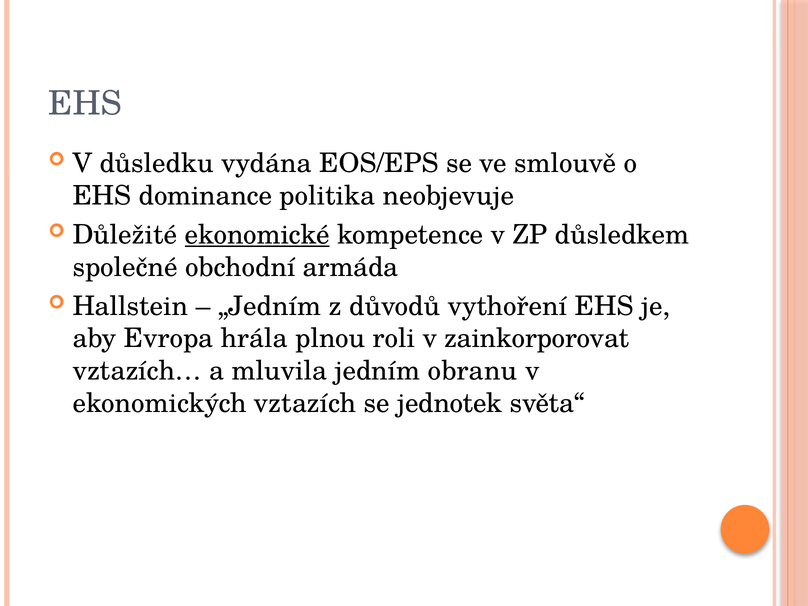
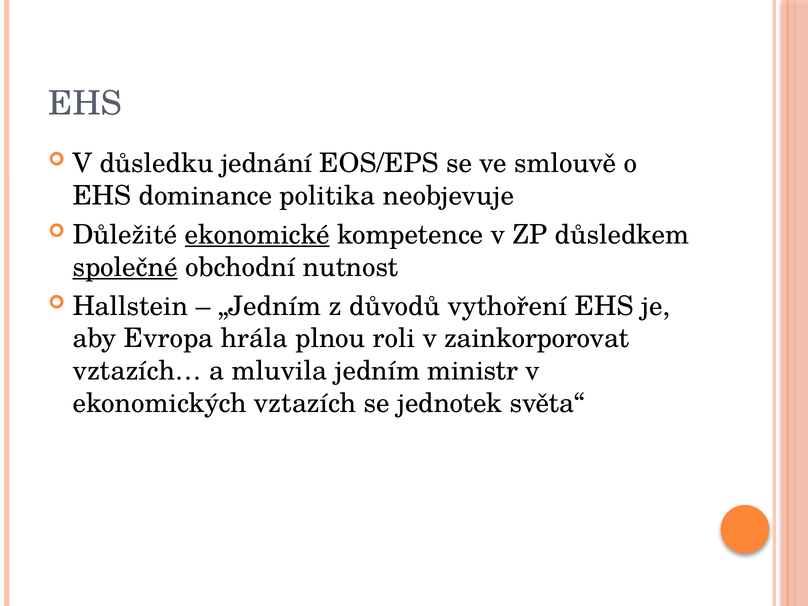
vydána: vydána -> jednání
společné underline: none -> present
armáda: armáda -> nutnost
obranu: obranu -> ministr
